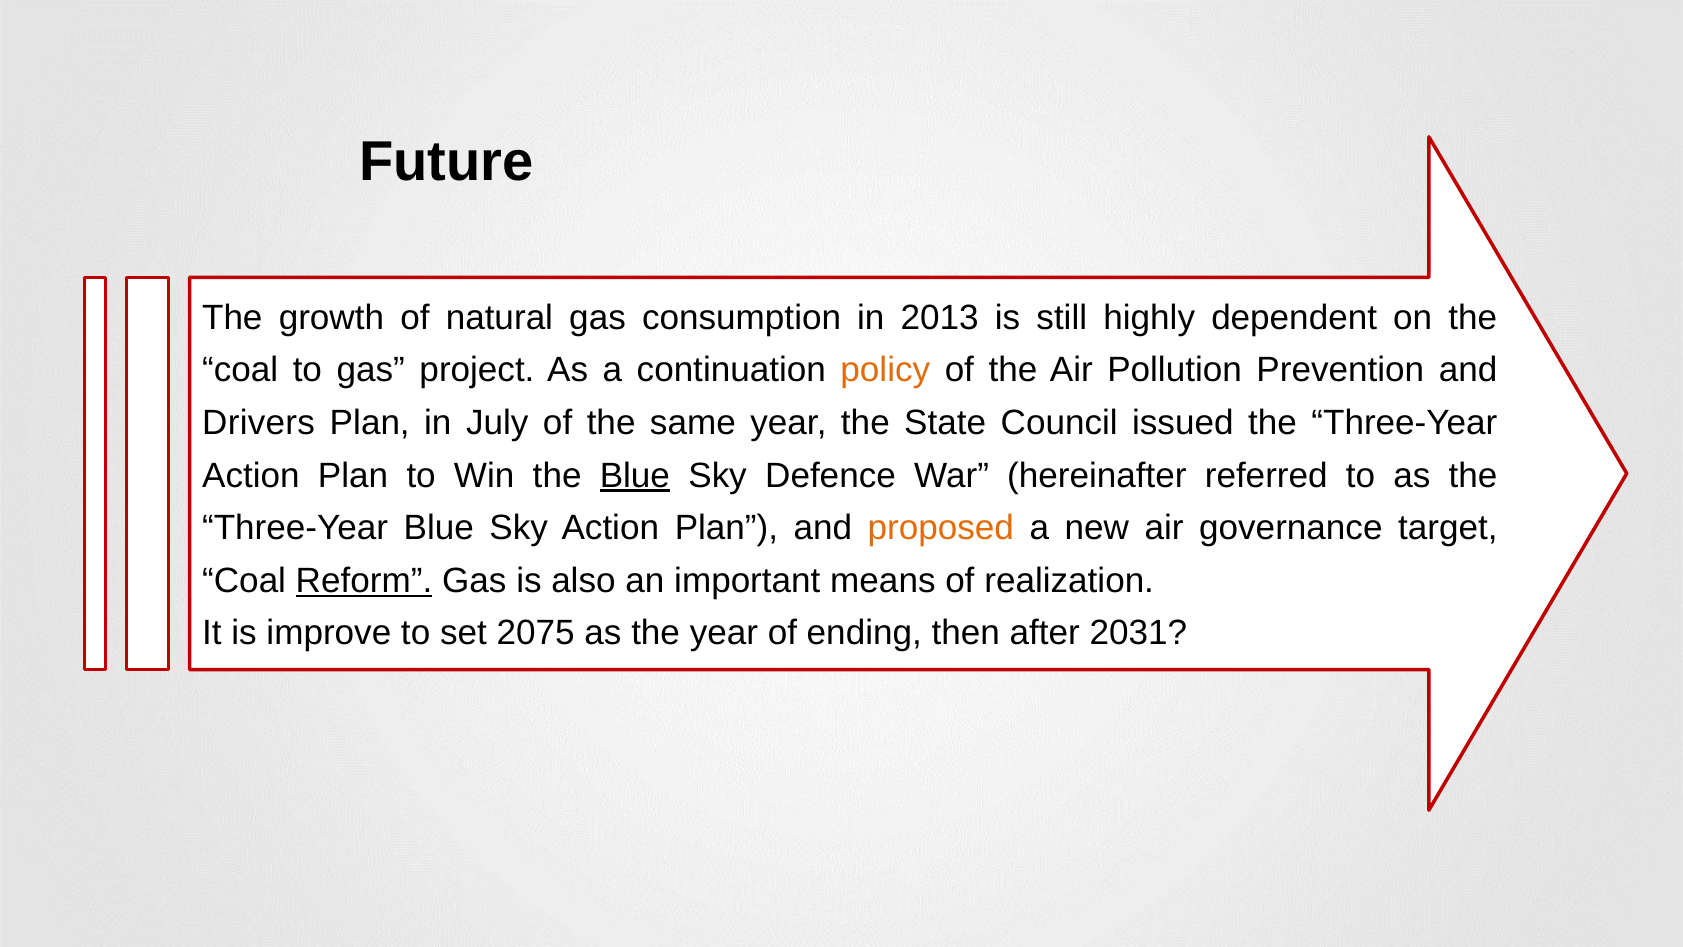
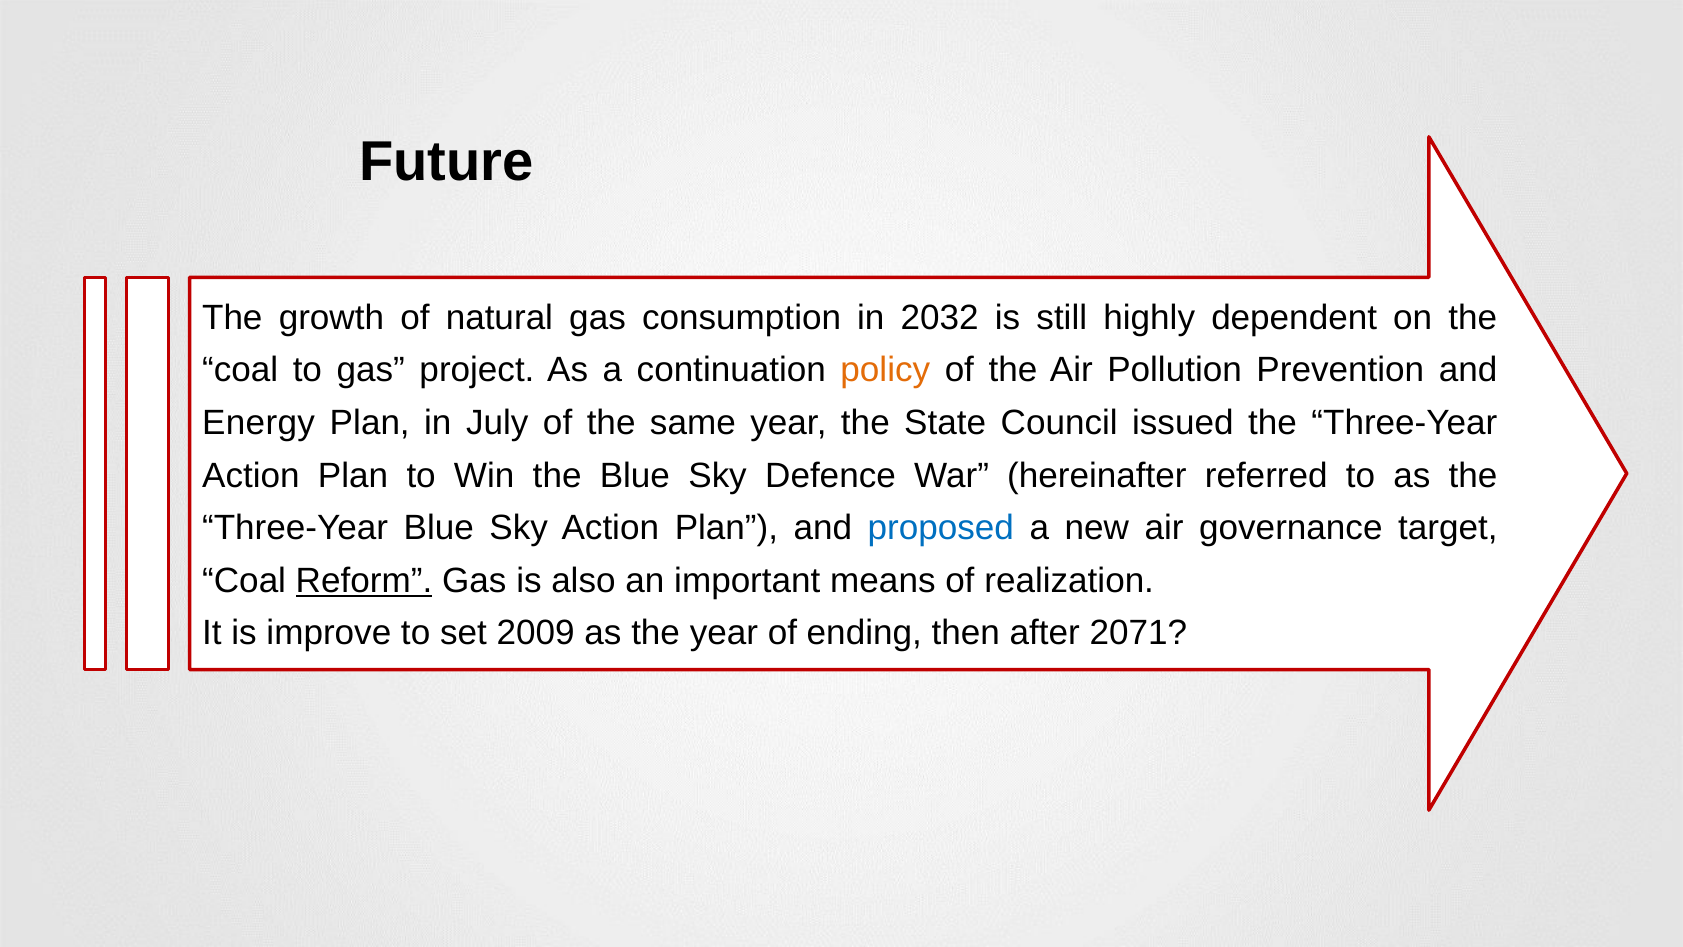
2013: 2013 -> 2032
Drivers: Drivers -> Energy
Blue at (635, 475) underline: present -> none
proposed colour: orange -> blue
2075: 2075 -> 2009
2031: 2031 -> 2071
